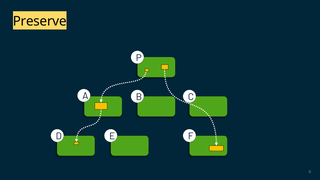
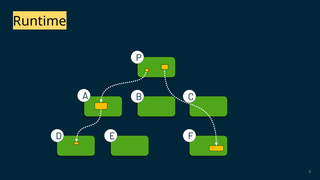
Preserve: Preserve -> Runtime
